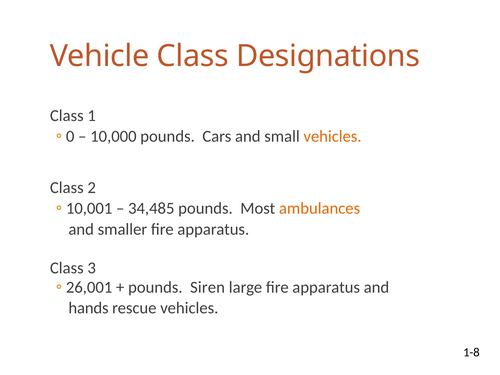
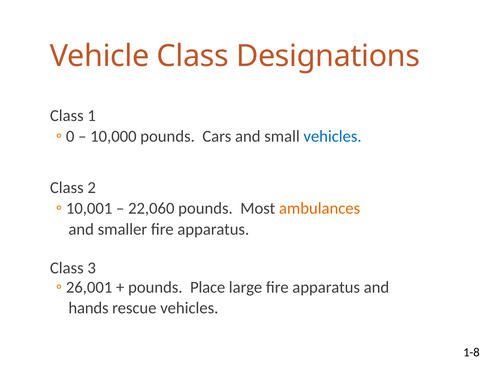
vehicles at (333, 136) colour: orange -> blue
34,485: 34,485 -> 22,060
Siren: Siren -> Place
